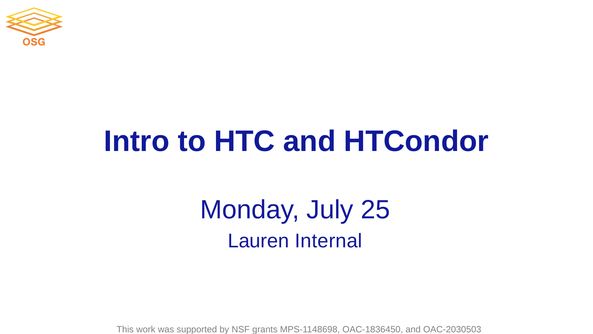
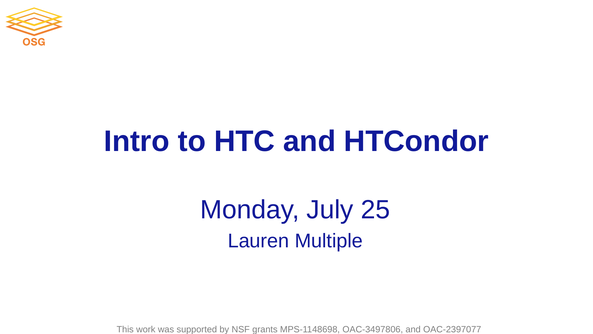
Internal: Internal -> Multiple
OAC-1836450: OAC-1836450 -> OAC-3497806
OAC-2030503: OAC-2030503 -> OAC-2397077
